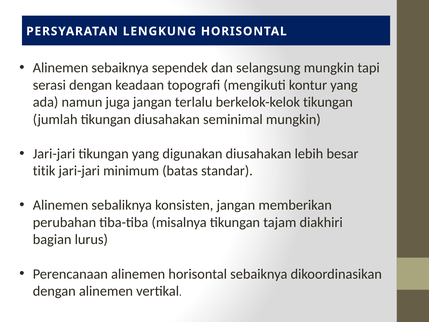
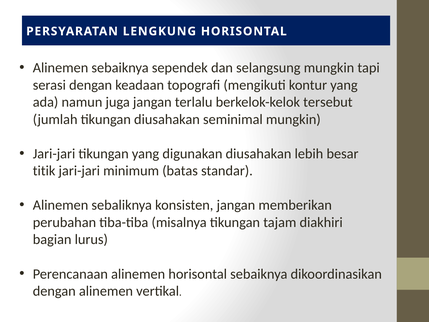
berkelok-kelok tikungan: tikungan -> tersebut
